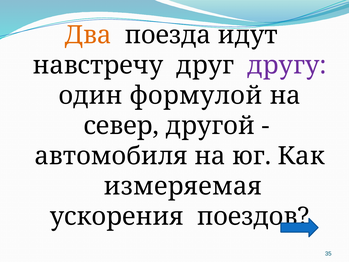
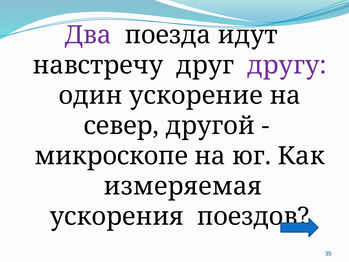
Два colour: orange -> purple
формулой: формулой -> ускорение
автомобиля: автомобиля -> микроскопе
